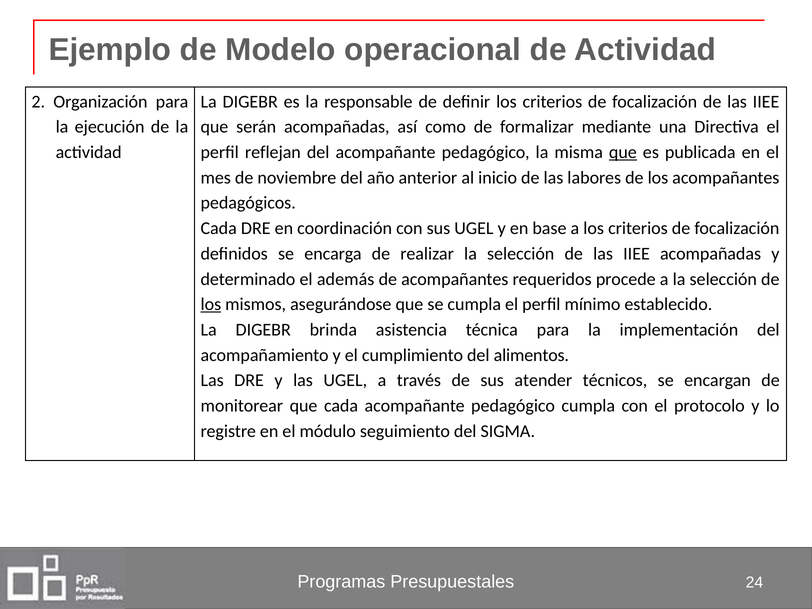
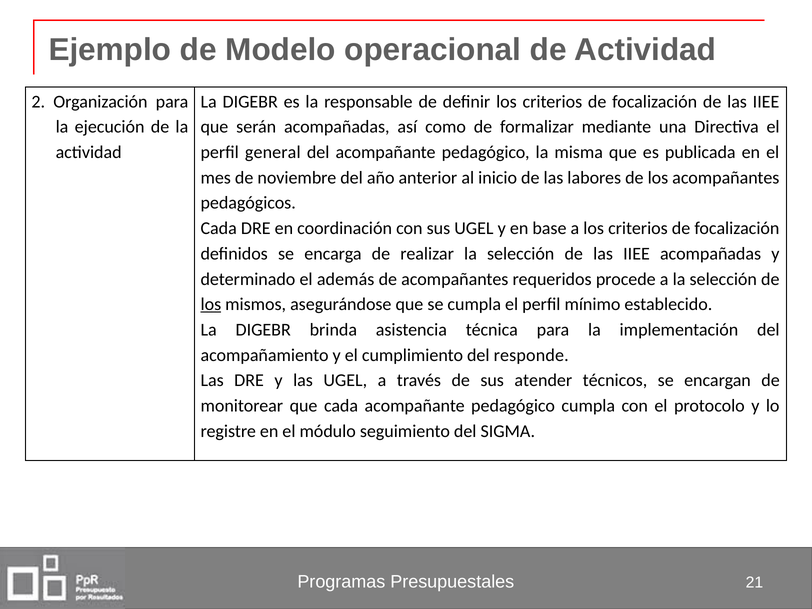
reflejan: reflejan -> general
que at (623, 152) underline: present -> none
alimentos: alimentos -> responde
24: 24 -> 21
